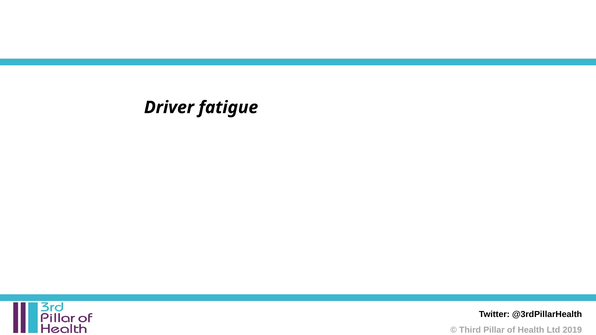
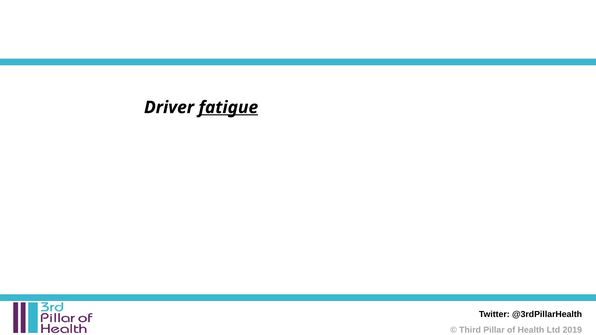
fatigue underline: none -> present
